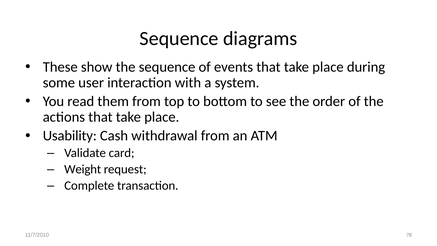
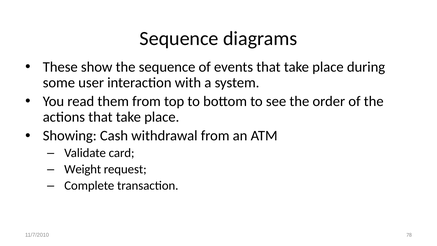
Usability: Usability -> Showing
